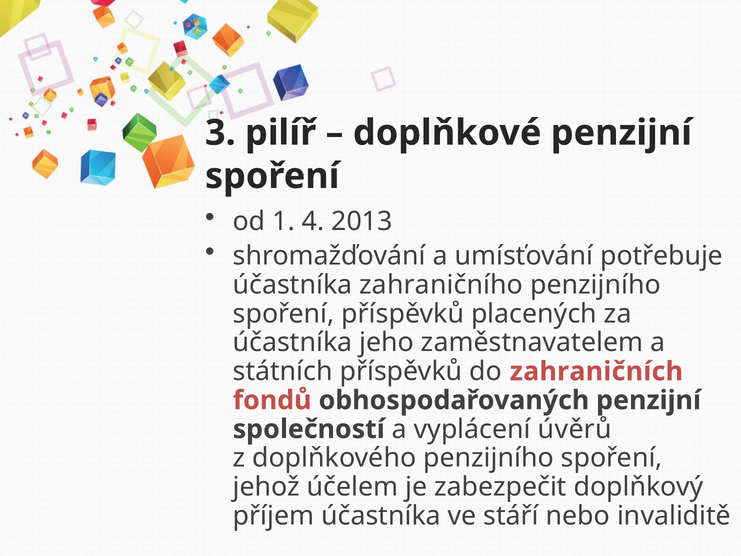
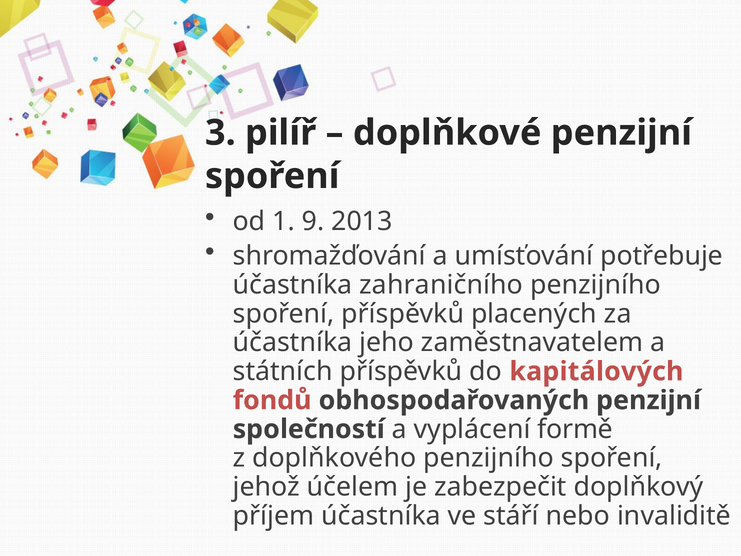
4: 4 -> 9
zahraničních: zahraničních -> kapitálových
úvěrů: úvěrů -> formě
